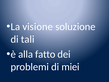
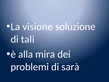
fatto: fatto -> mira
miei: miei -> sarà
